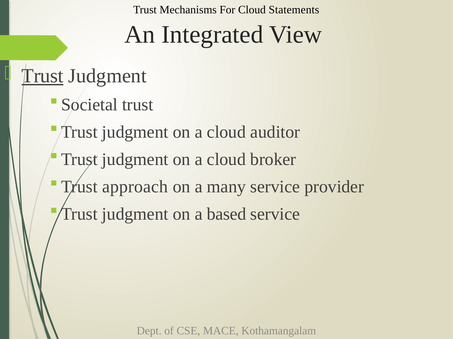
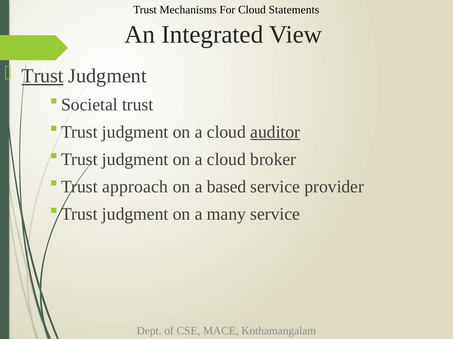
auditor underline: none -> present
many: many -> based
based: based -> many
